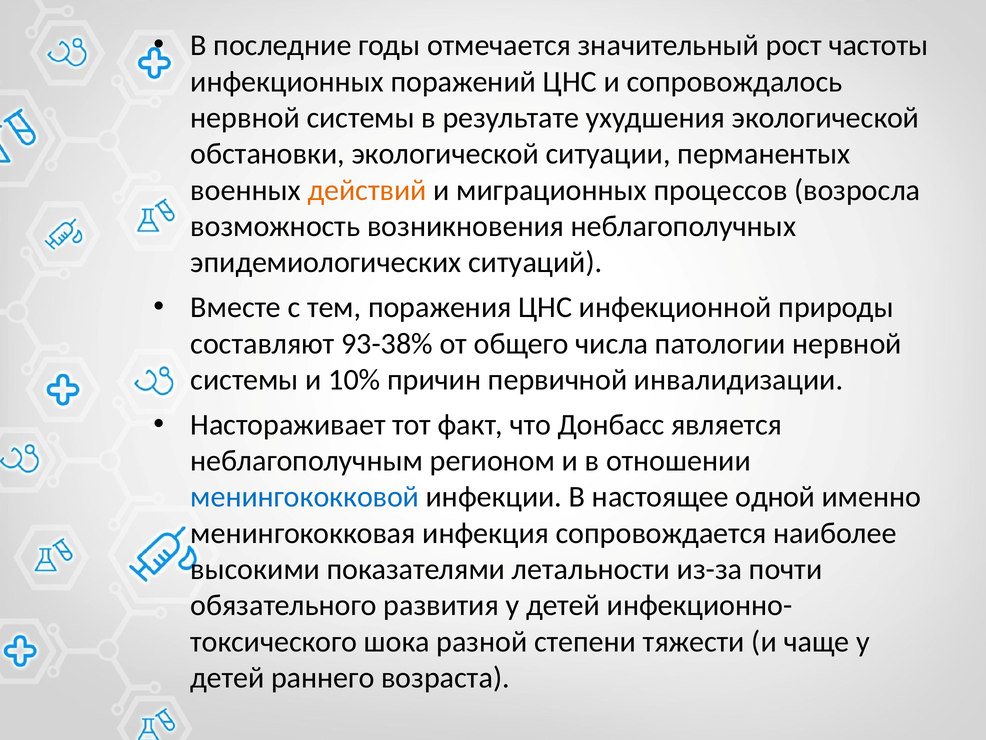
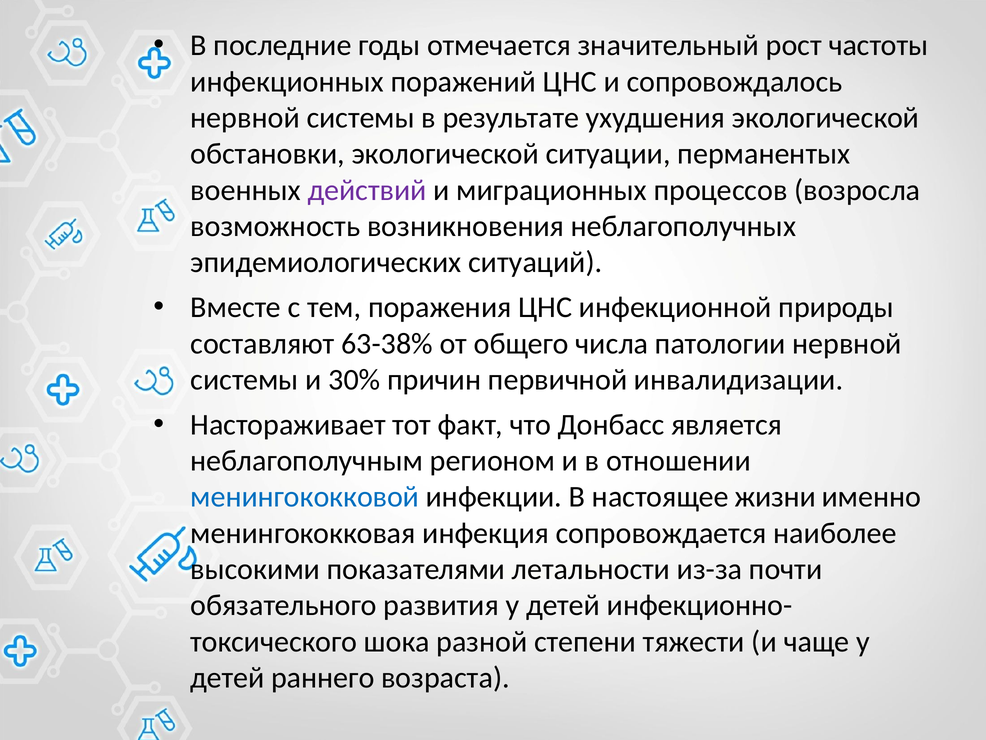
действий colour: orange -> purple
93-38%: 93-38% -> 63-38%
10%: 10% -> 30%
одной: одной -> жизни
